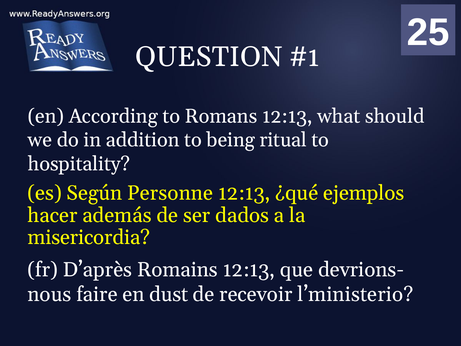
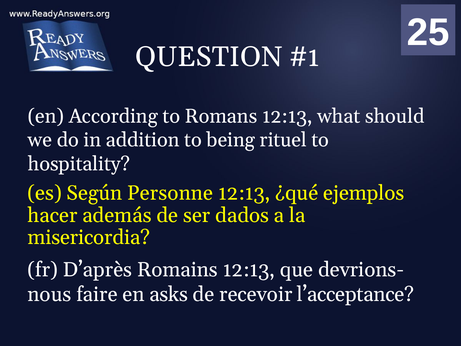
ritual: ritual -> rituel
dust: dust -> asks
l’ministerio: l’ministerio -> l’acceptance
